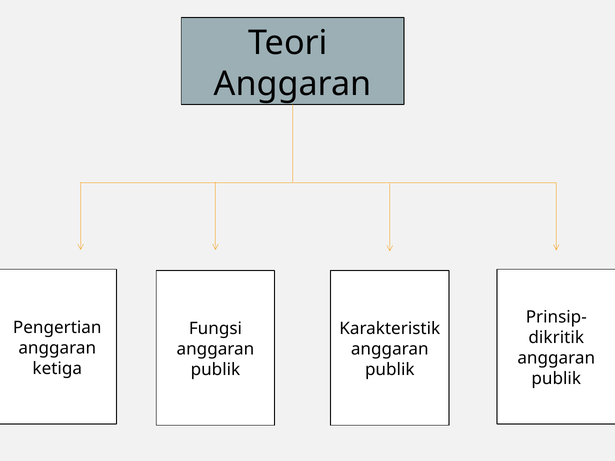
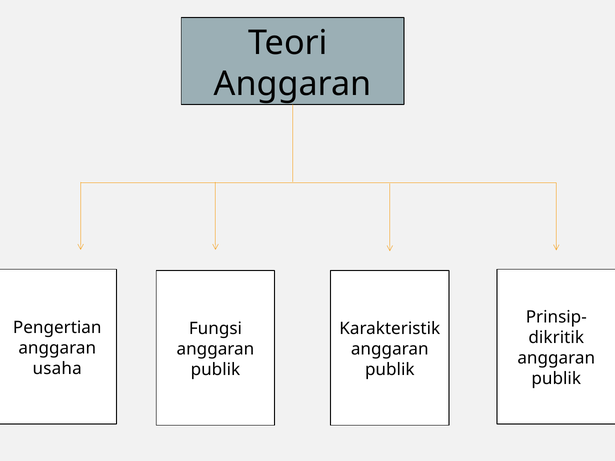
ketiga: ketiga -> usaha
